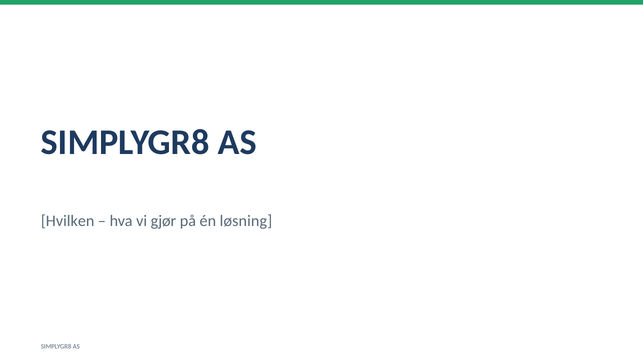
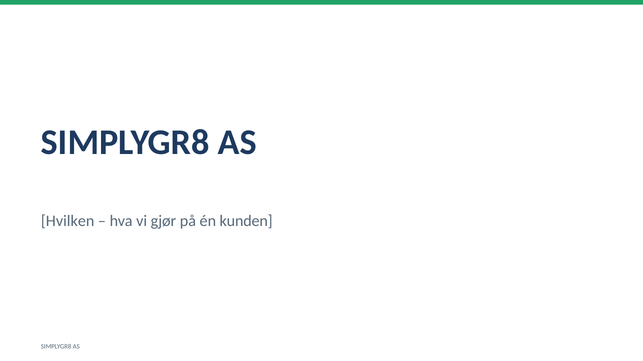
løsning: løsning -> kunden
